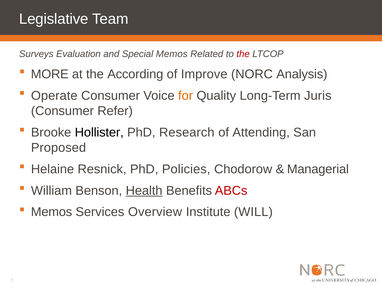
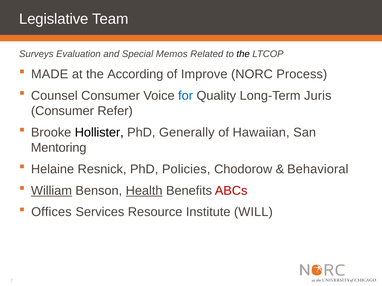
the at (243, 54) colour: red -> black
MORE: MORE -> MADE
Analysis: Analysis -> Process
Operate: Operate -> Counsel
for colour: orange -> blue
Research: Research -> Generally
Attending: Attending -> Hawaiian
Proposed: Proposed -> Mentoring
Managerial: Managerial -> Behavioral
William underline: none -> present
Memos at (52, 212): Memos -> Offices
Overview: Overview -> Resource
